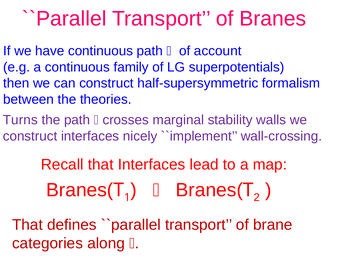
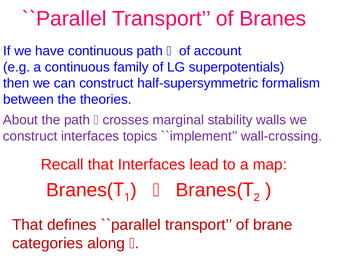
Turns: Turns -> About
nicely: nicely -> topics
